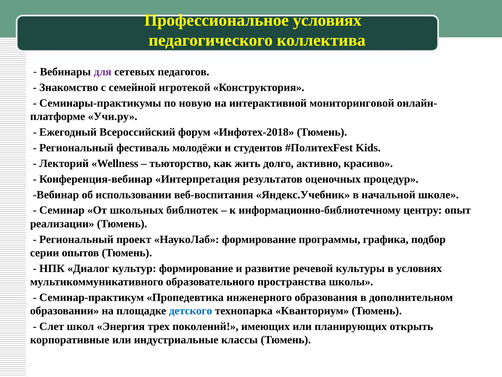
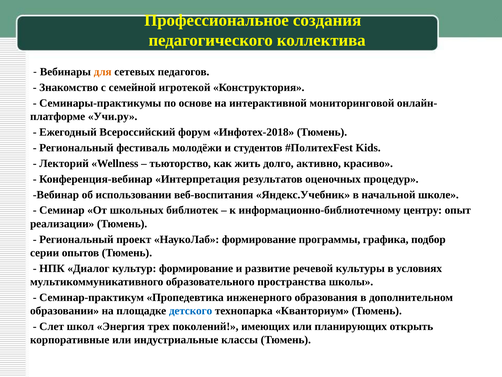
Профессиональное условиях: условиях -> создания
для colour: purple -> orange
новую: новую -> основе
